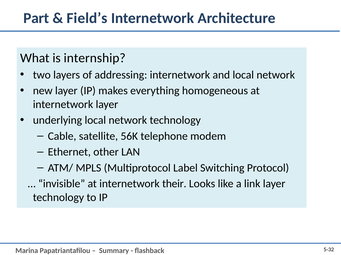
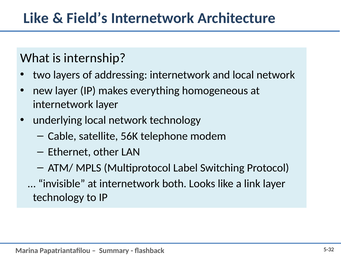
Part at (36, 18): Part -> Like
their: their -> both
